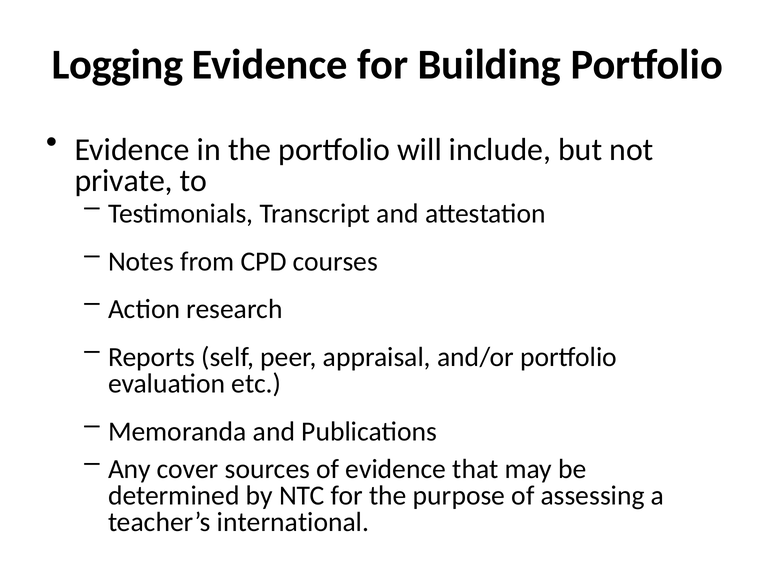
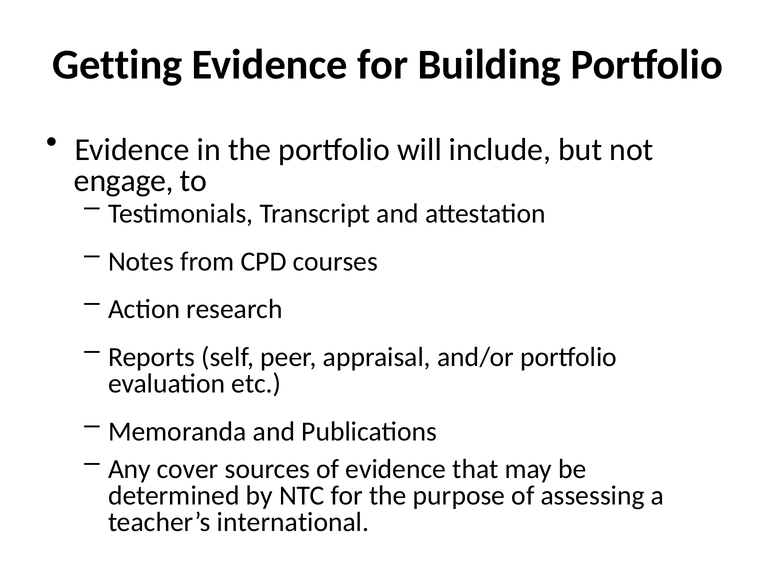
Logging: Logging -> Getting
private: private -> engage
